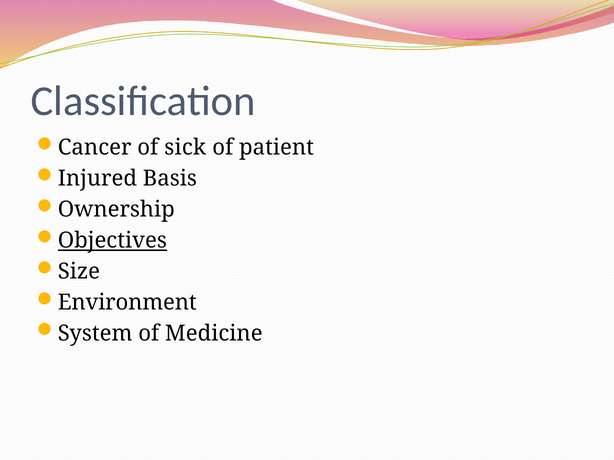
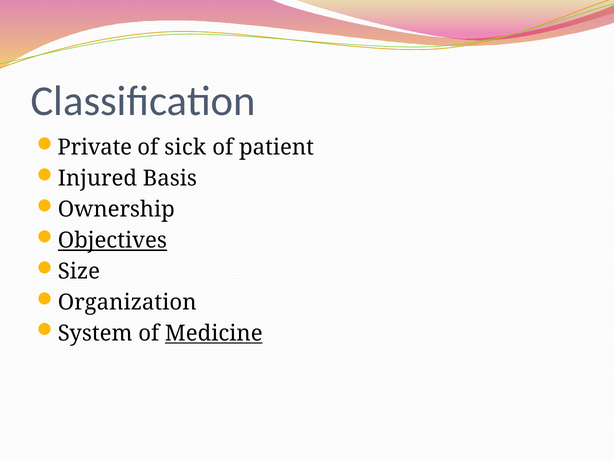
Cancer: Cancer -> Private
Environment: Environment -> Organization
Medicine underline: none -> present
